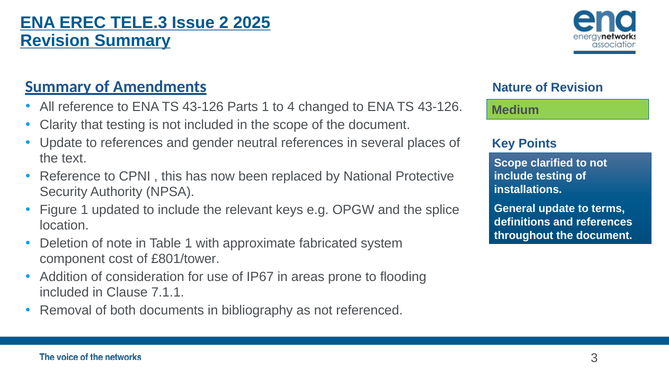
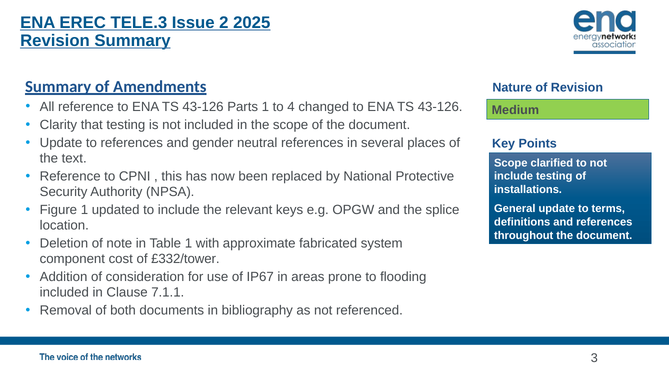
£801/tower: £801/tower -> £332/tower
